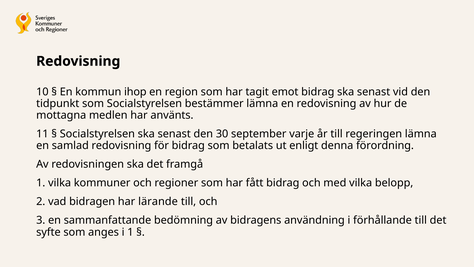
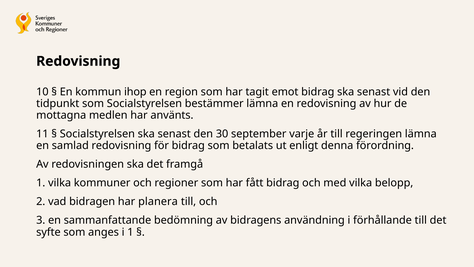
lärande: lärande -> planera
